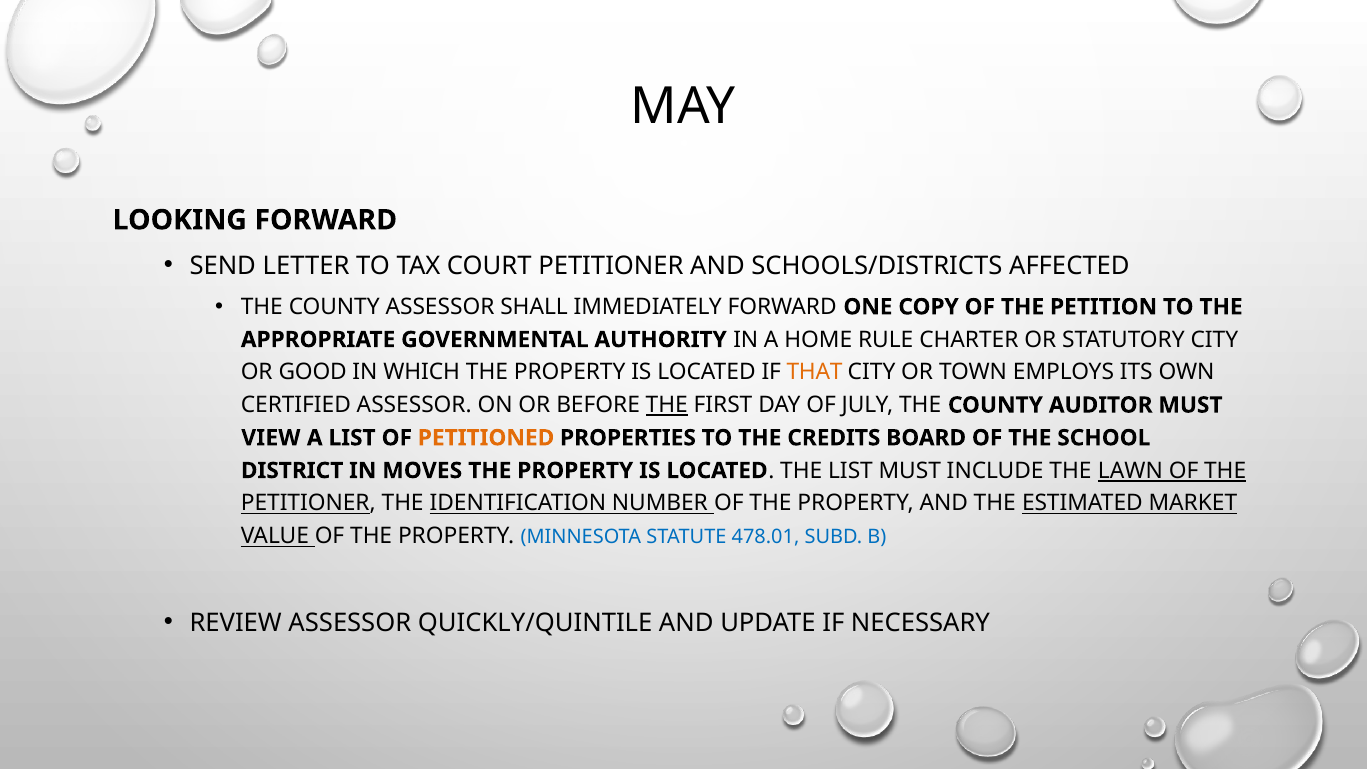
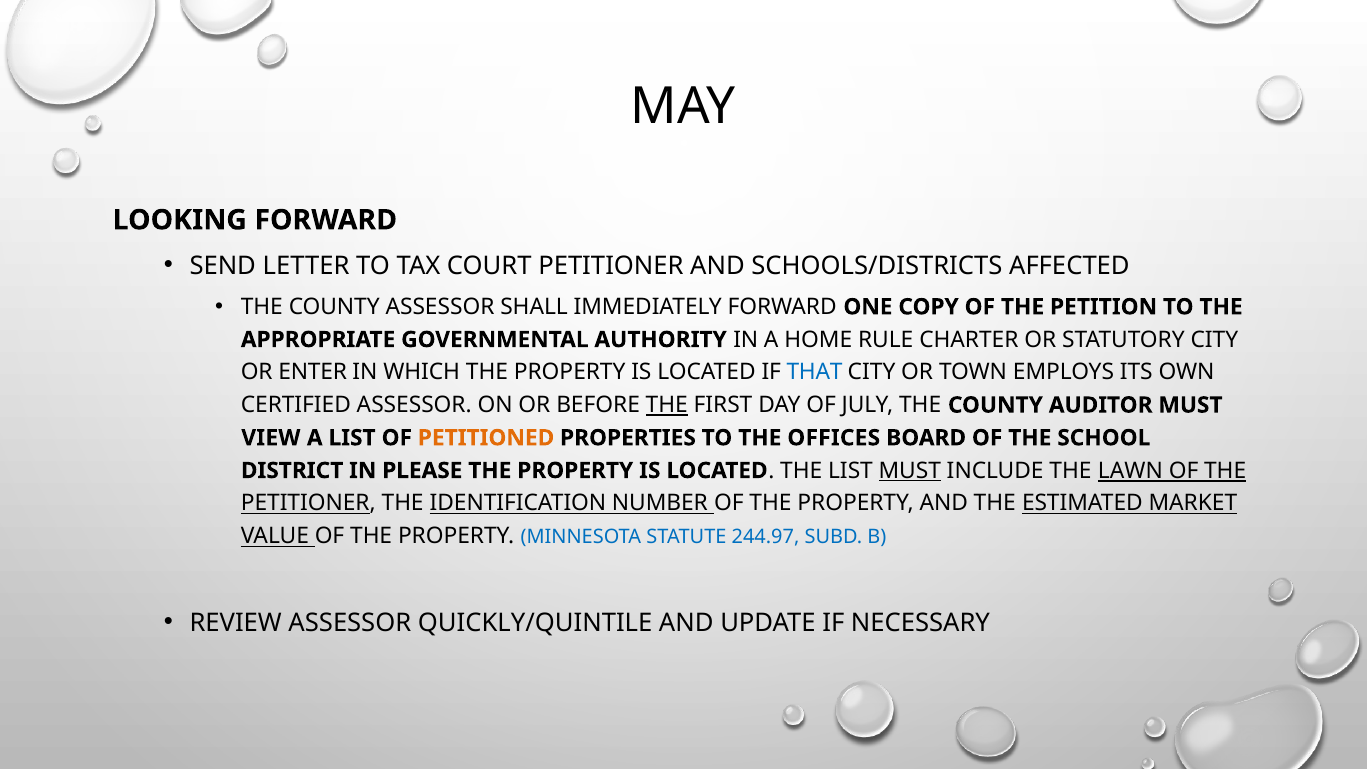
GOOD: GOOD -> ENTER
THAT colour: orange -> blue
CREDITS: CREDITS -> OFFICES
MOVES: MOVES -> PLEASE
MUST at (910, 471) underline: none -> present
478.01: 478.01 -> 244.97
